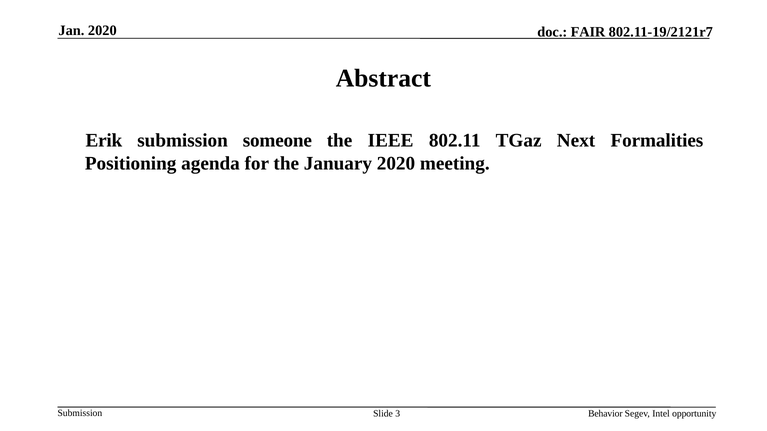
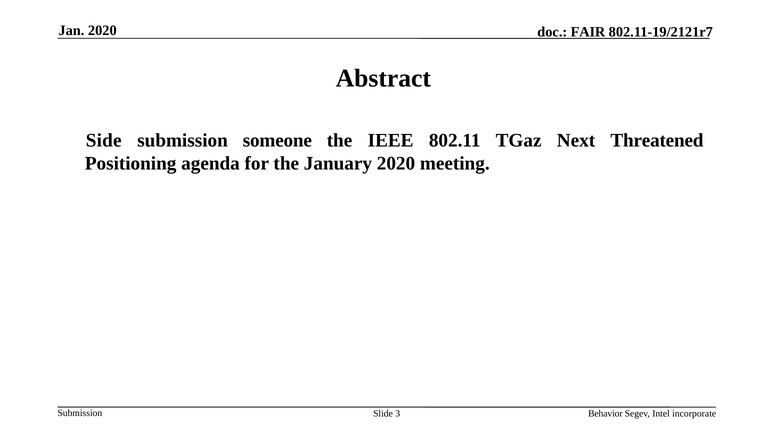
Erik: Erik -> Side
Formalities: Formalities -> Threatened
opportunity: opportunity -> incorporate
